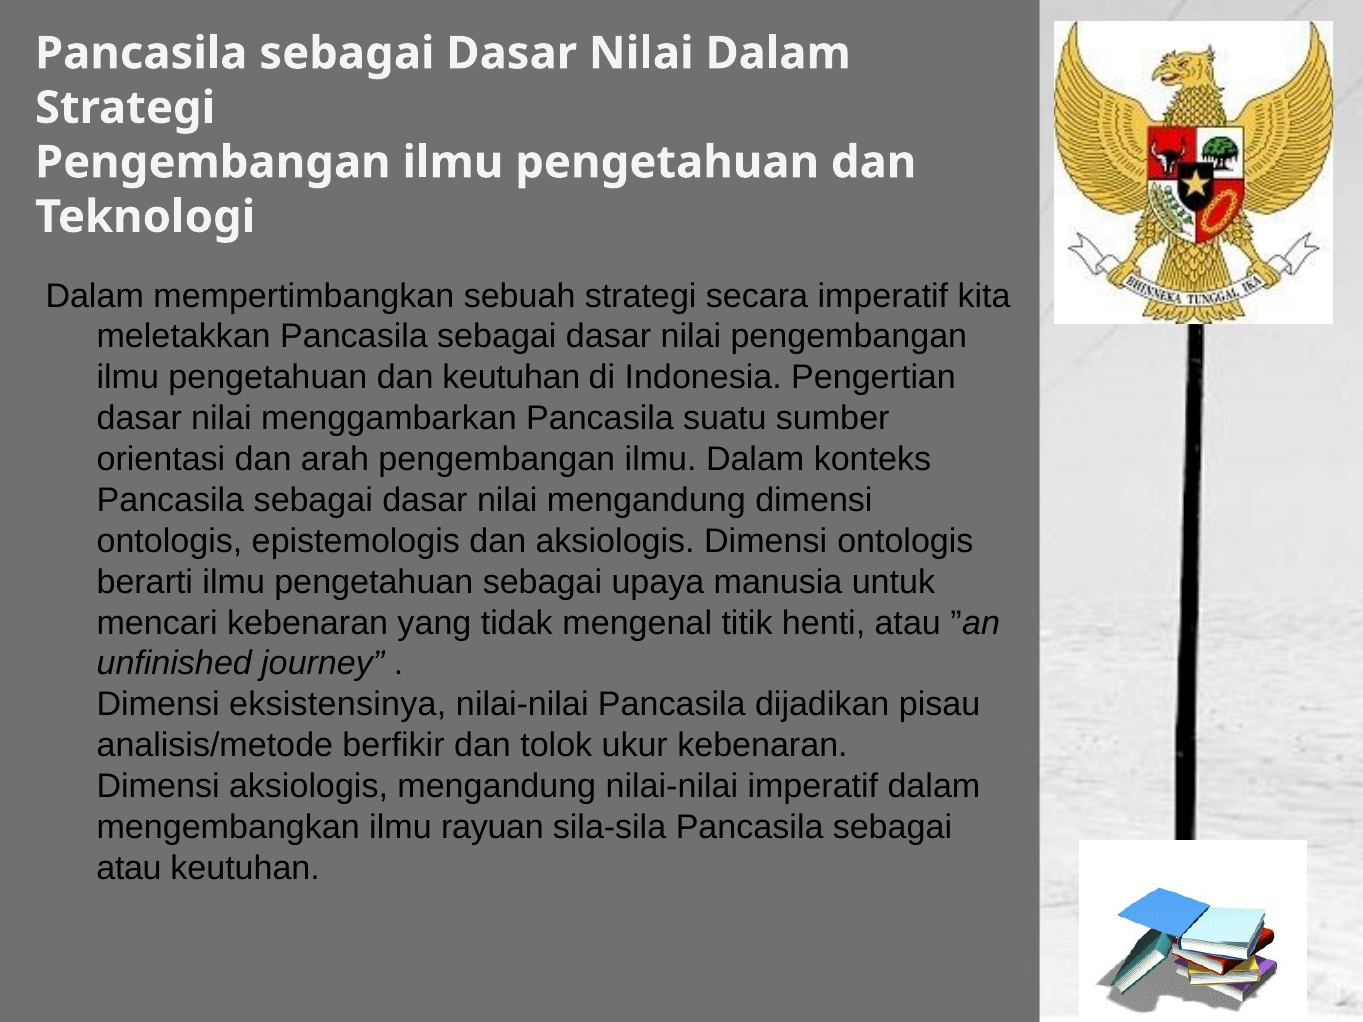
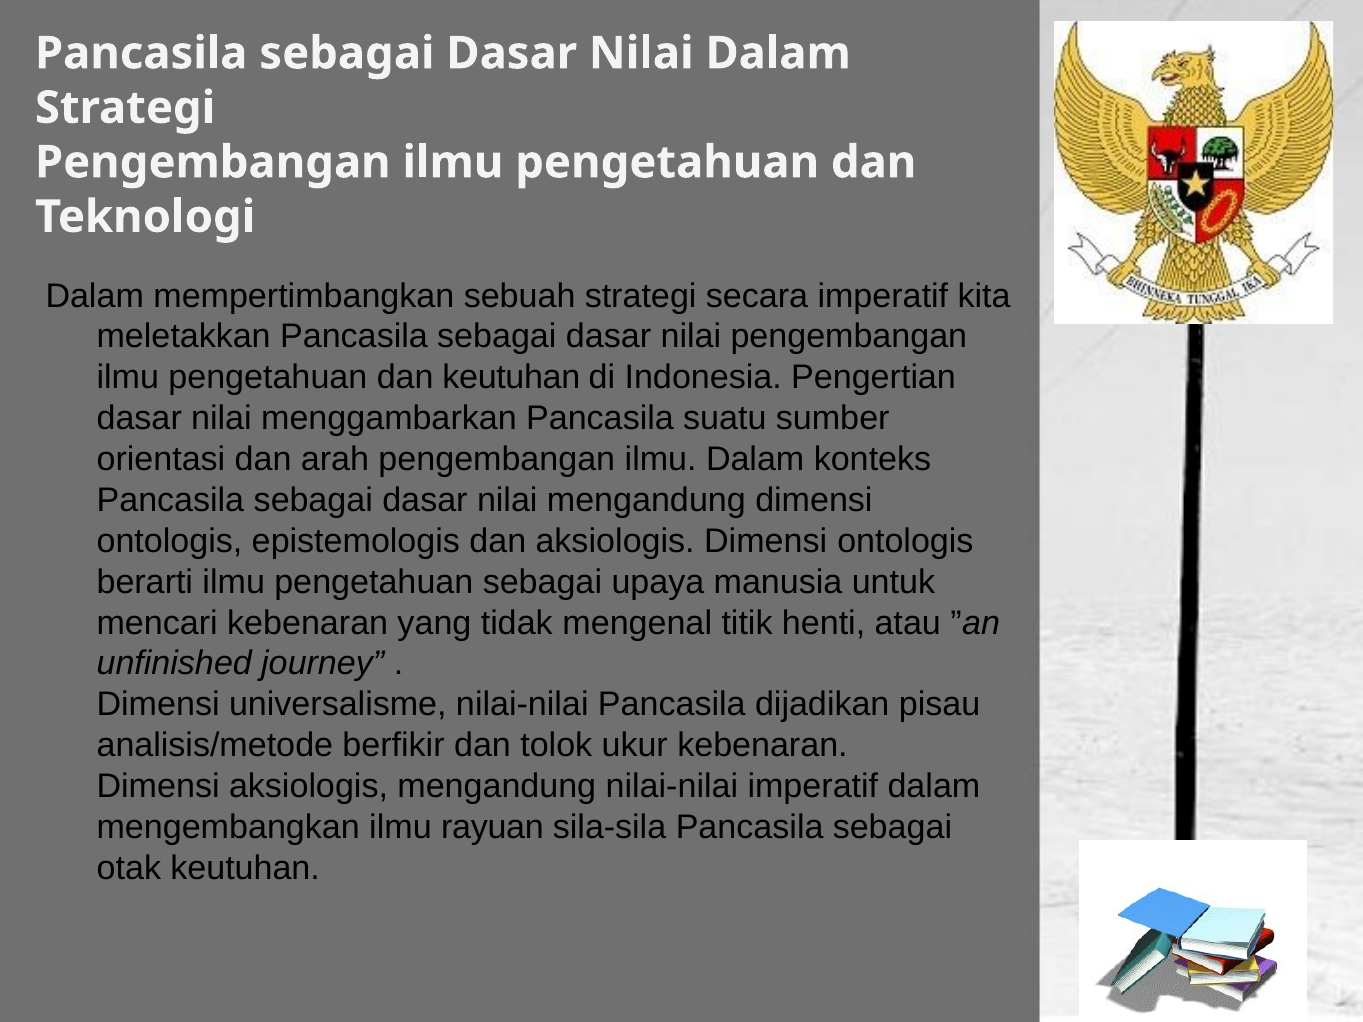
eksistensinya: eksistensinya -> universalisme
atau at (129, 868): atau -> otak
